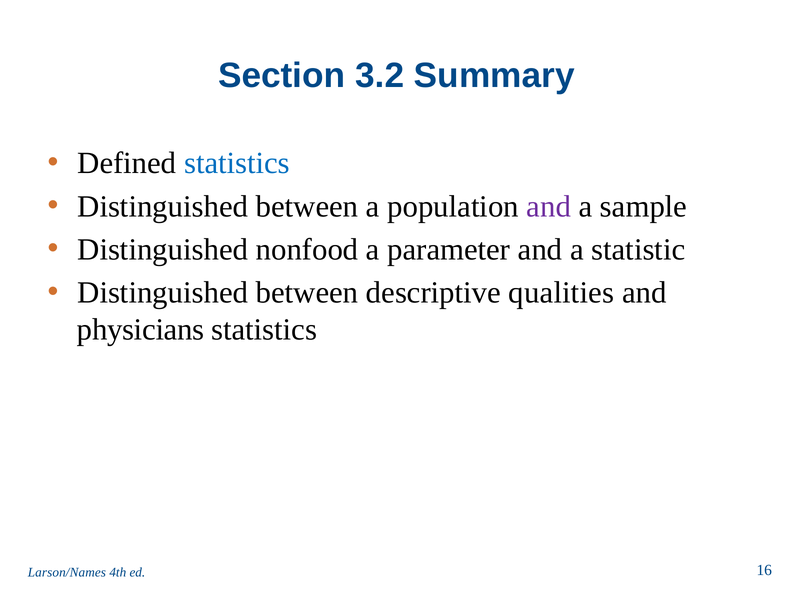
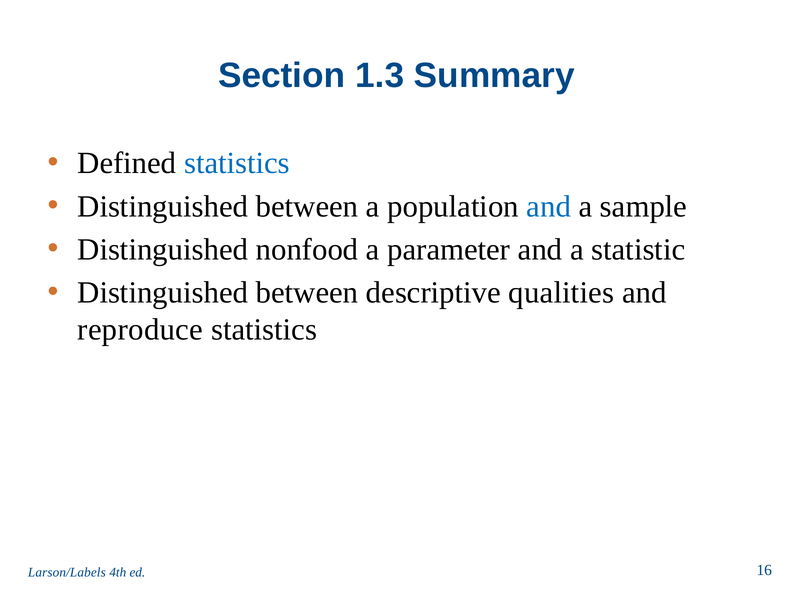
3.2: 3.2 -> 1.3
and at (549, 207) colour: purple -> blue
physicians: physicians -> reproduce
Larson/Names: Larson/Names -> Larson/Labels
